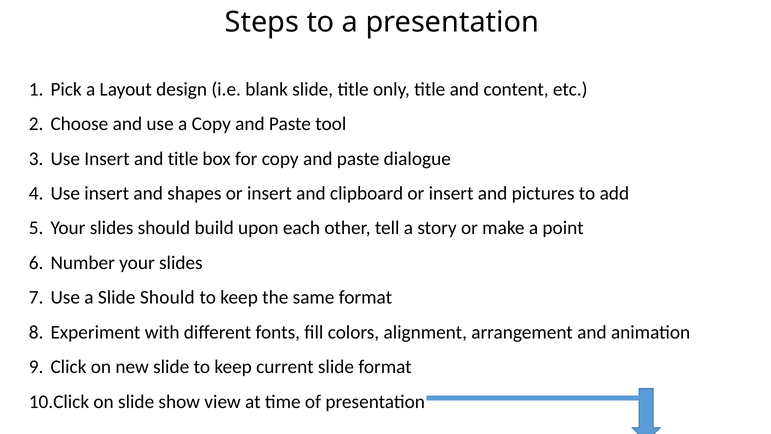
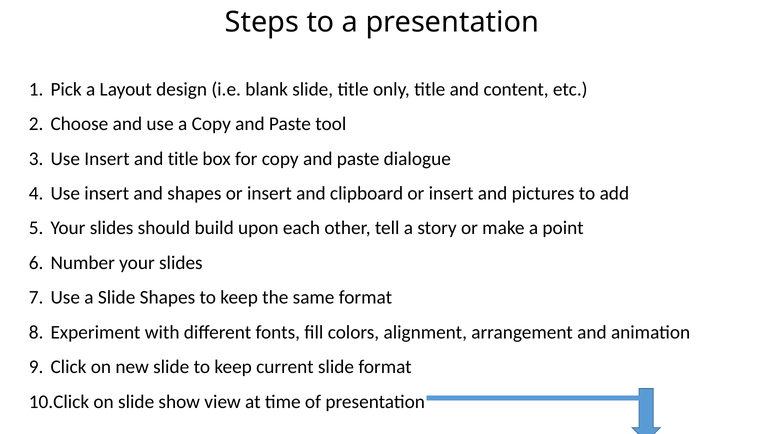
Slide Should: Should -> Shapes
